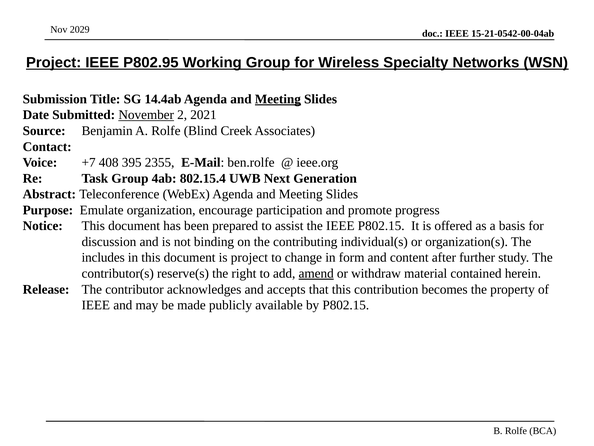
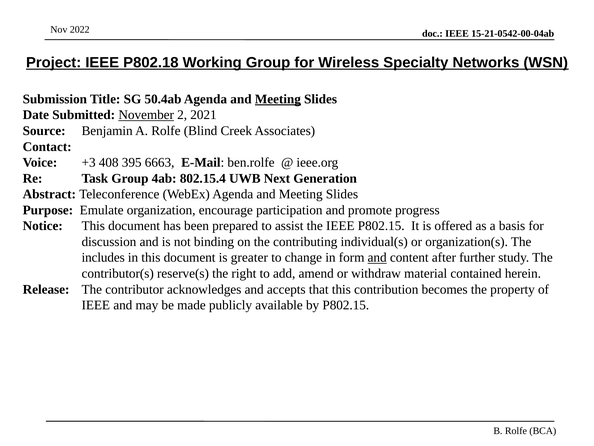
2029: 2029 -> 2022
P802.95: P802.95 -> P802.18
14.4ab: 14.4ab -> 50.4ab
+7: +7 -> +3
2355: 2355 -> 6663
is project: project -> greater
and at (377, 257) underline: none -> present
amend underline: present -> none
